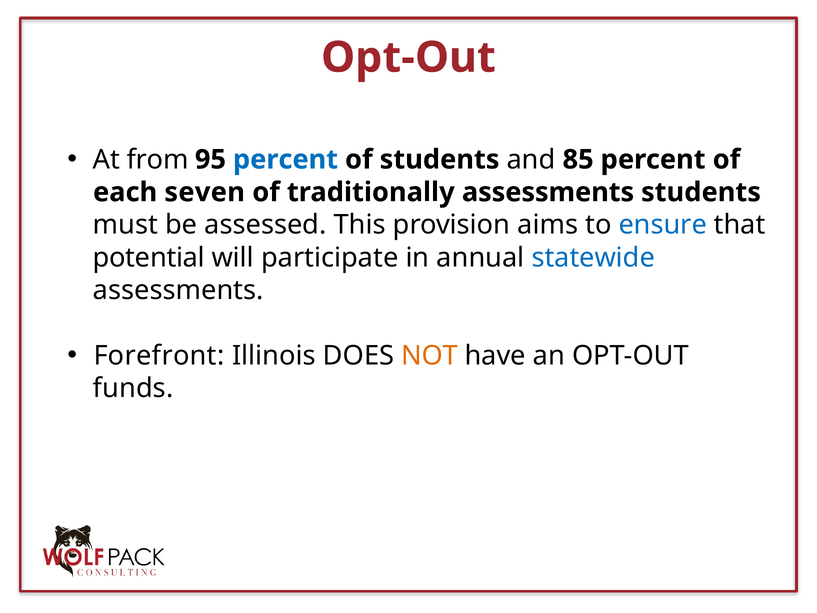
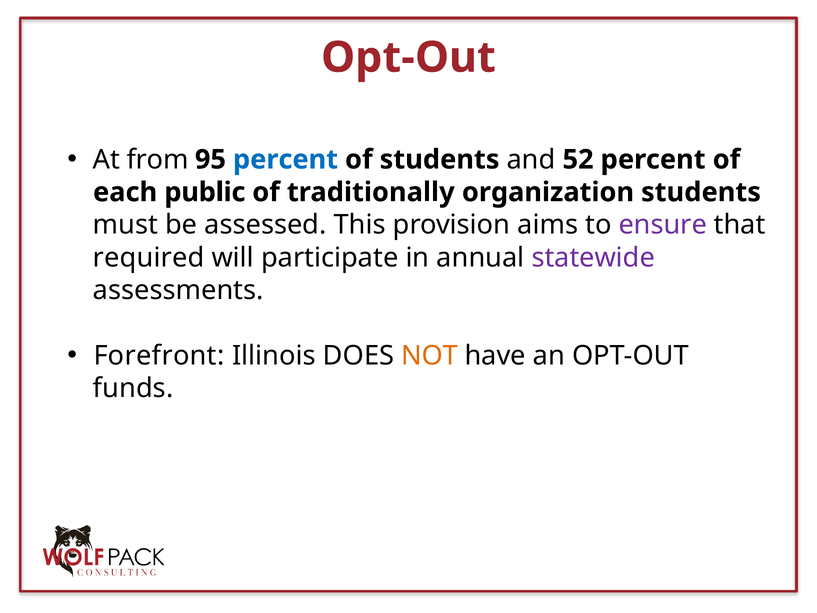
85: 85 -> 52
seven: seven -> public
traditionally assessments: assessments -> organization
ensure colour: blue -> purple
potential: potential -> required
statewide colour: blue -> purple
